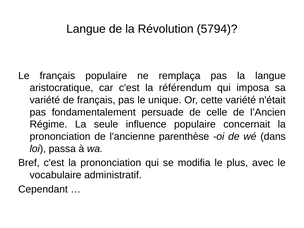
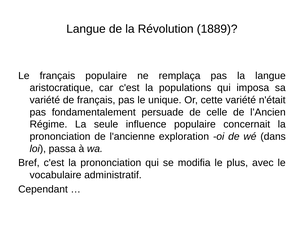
5794: 5794 -> 1889
référendum: référendum -> populations
parenthèse: parenthèse -> exploration
